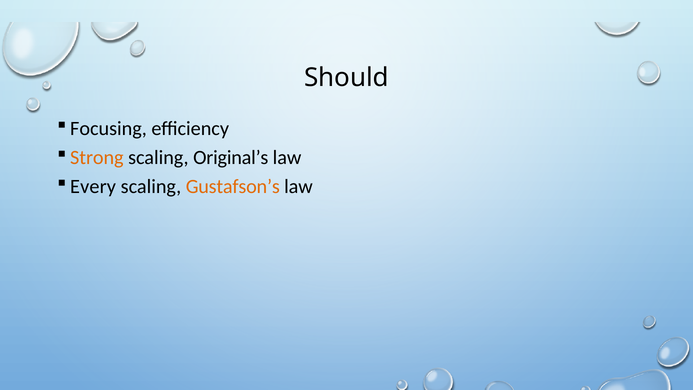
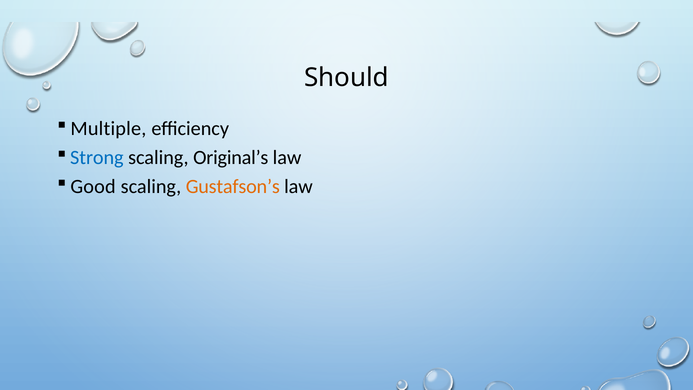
Focusing: Focusing -> Multiple
Strong colour: orange -> blue
Every: Every -> Good
